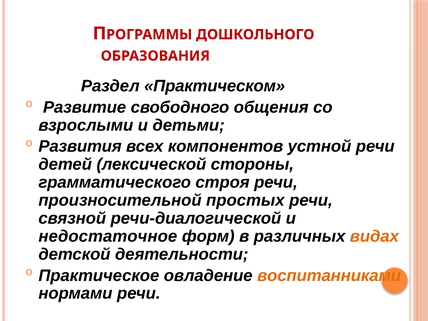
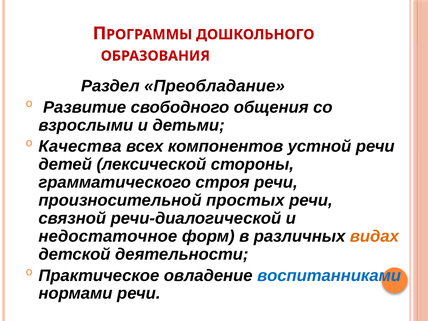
Практическом: Практическом -> Преобладание
Развития: Развития -> Качества
воспитанниками colour: orange -> blue
